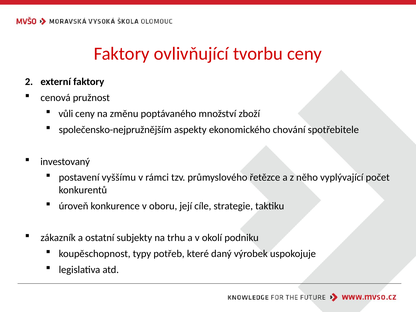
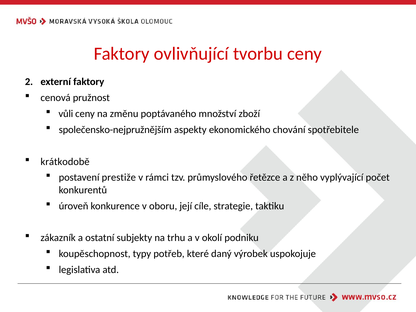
investovaný: investovaný -> krátkodobě
vyššímu: vyššímu -> prestiže
